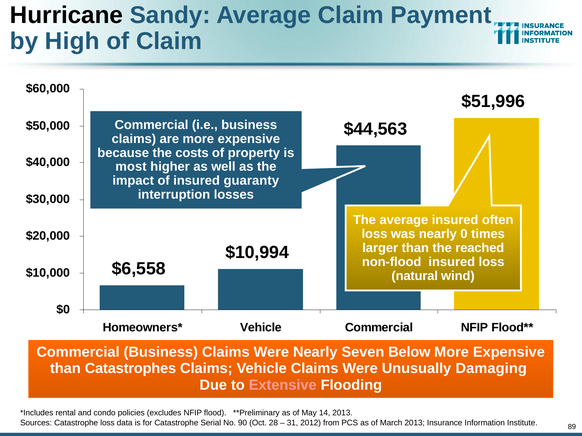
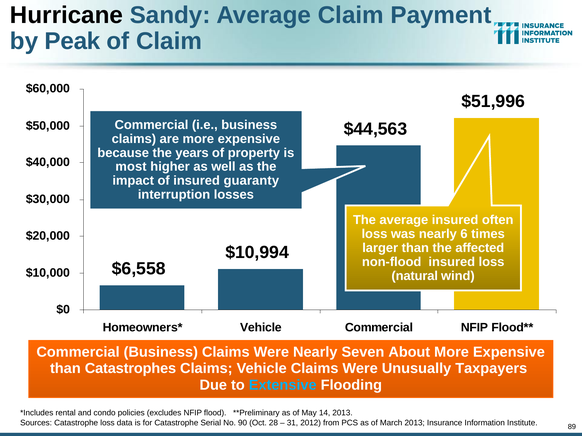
High: High -> Peak
costs: costs -> years
0: 0 -> 6
reached: reached -> affected
Below: Below -> About
Damaging: Damaging -> Taxpayers
Extensive colour: pink -> light blue
